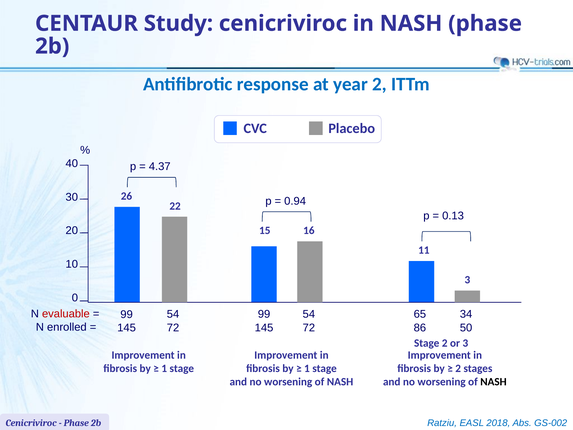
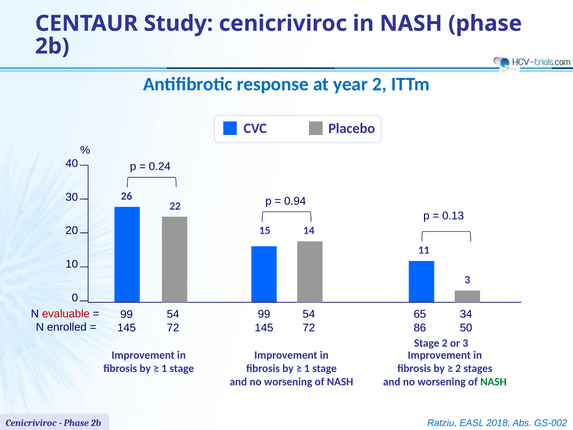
4.37: 4.37 -> 0.24
16: 16 -> 14
NASH at (493, 382) colour: black -> green
